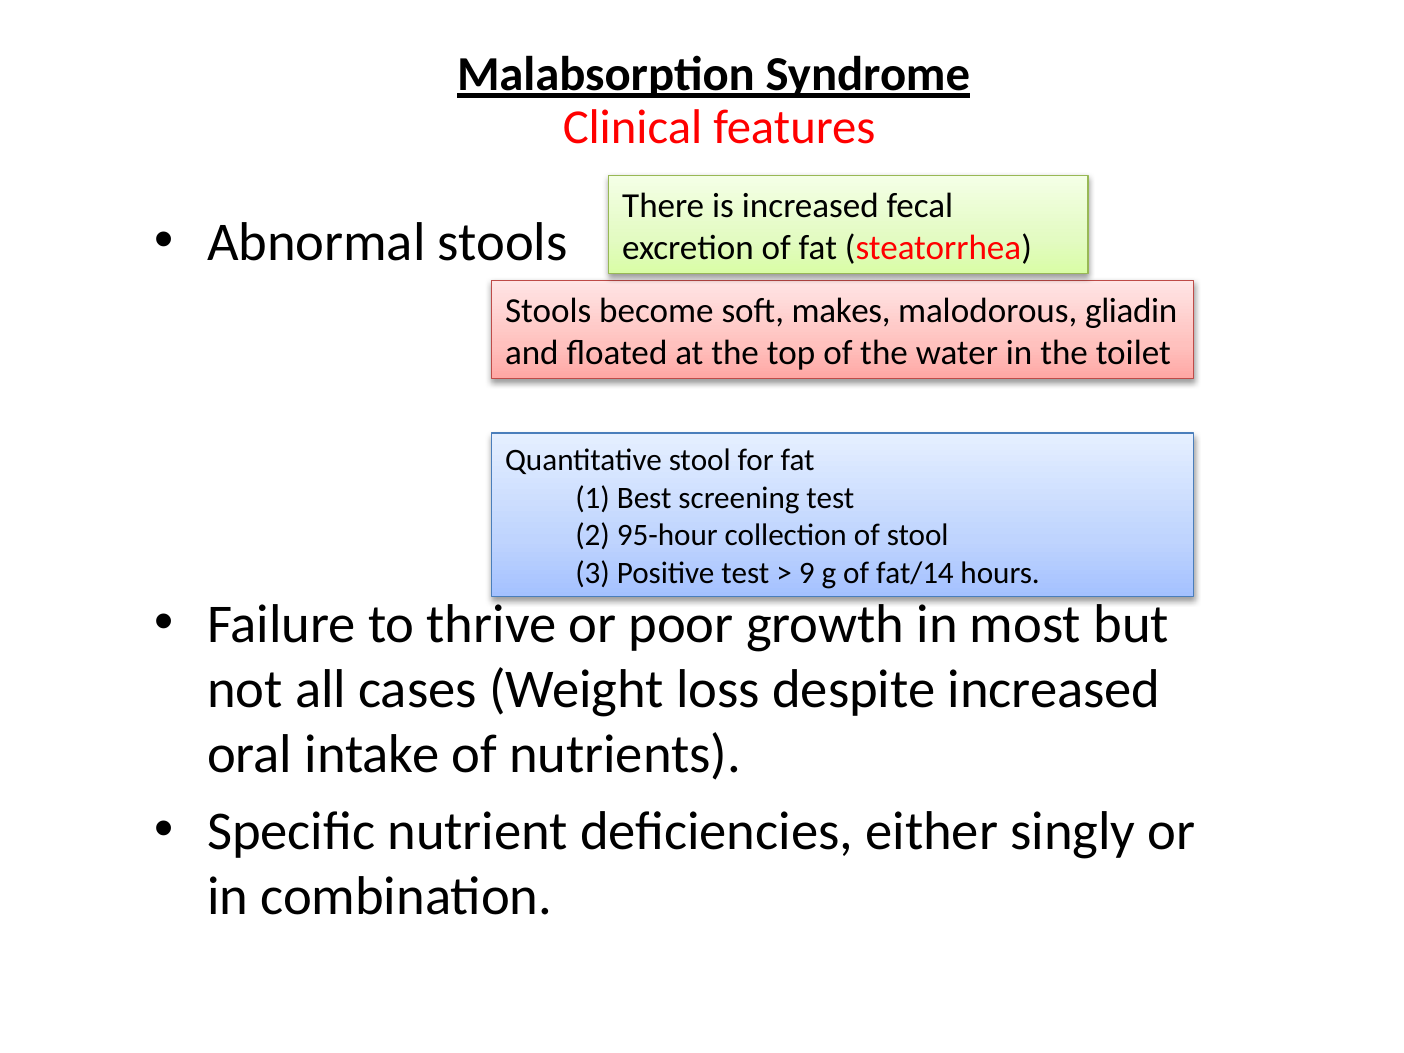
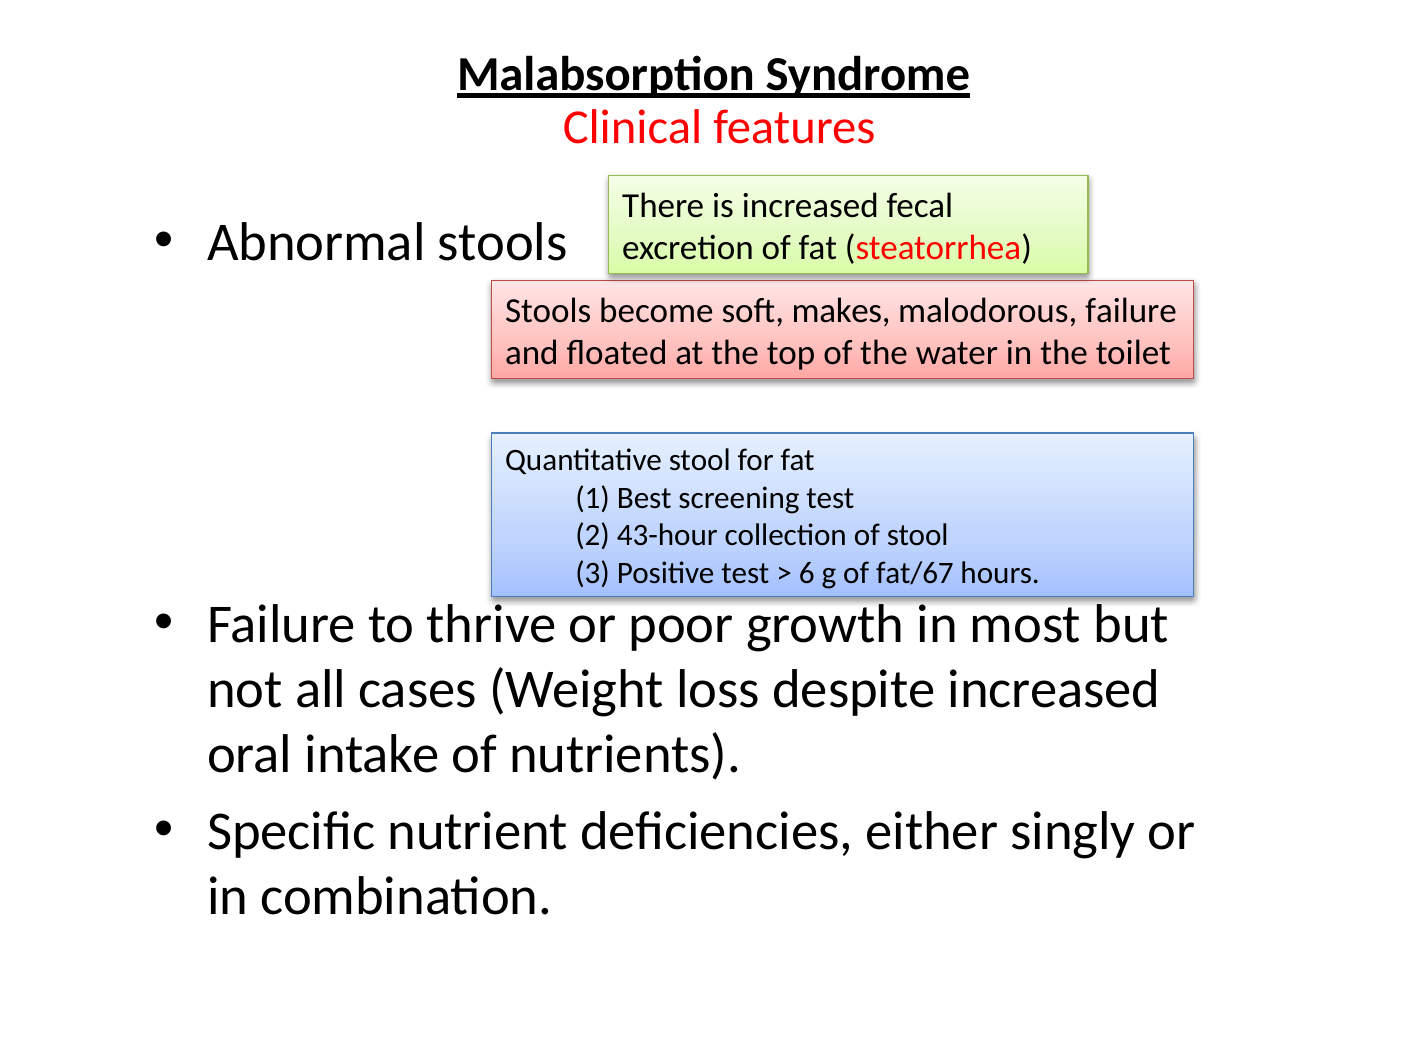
malodorous gliadin: gliadin -> failure
95-hour: 95-hour -> 43-hour
9: 9 -> 6
fat/14: fat/14 -> fat/67
